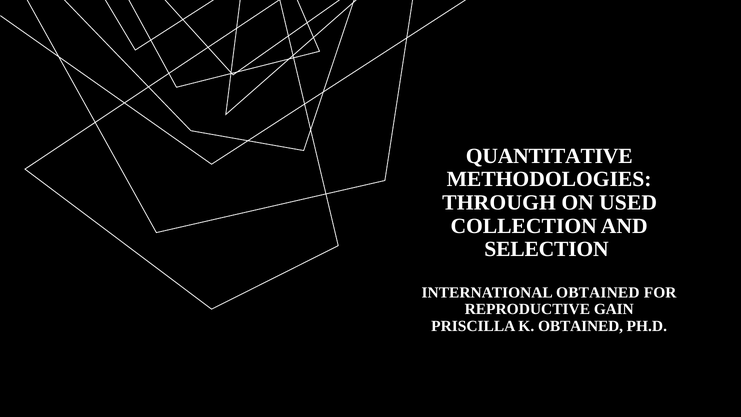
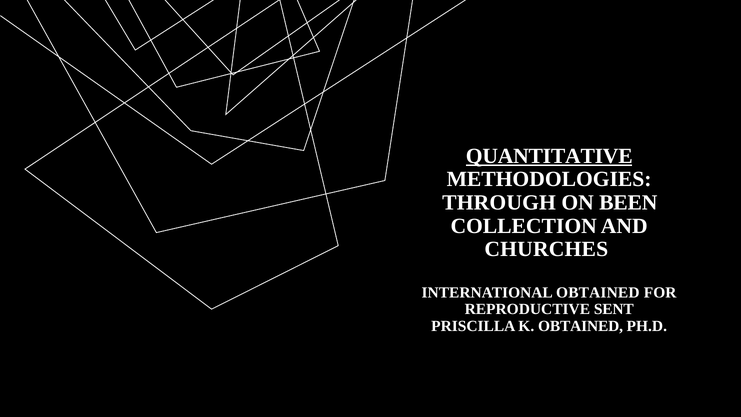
QUANTITATIVE underline: none -> present
USED: USED -> BEEN
SELECTION: SELECTION -> CHURCHES
GAIN: GAIN -> SENT
